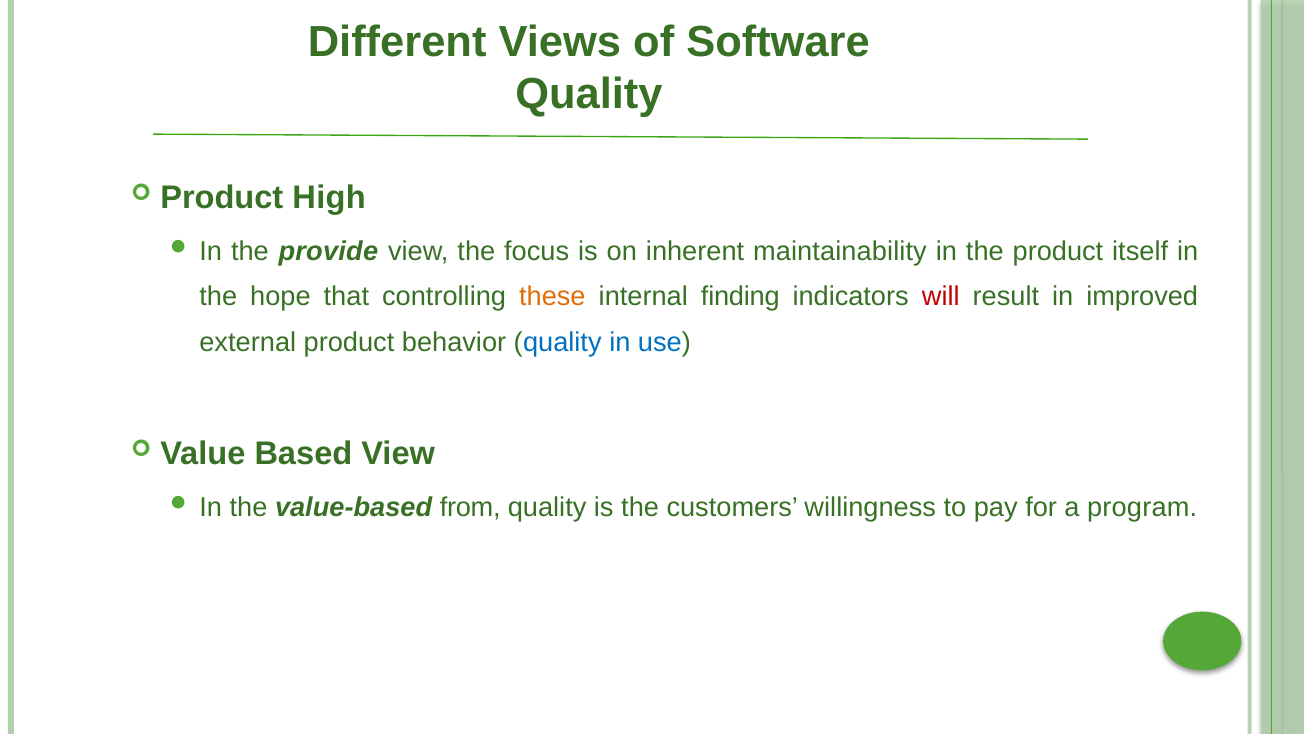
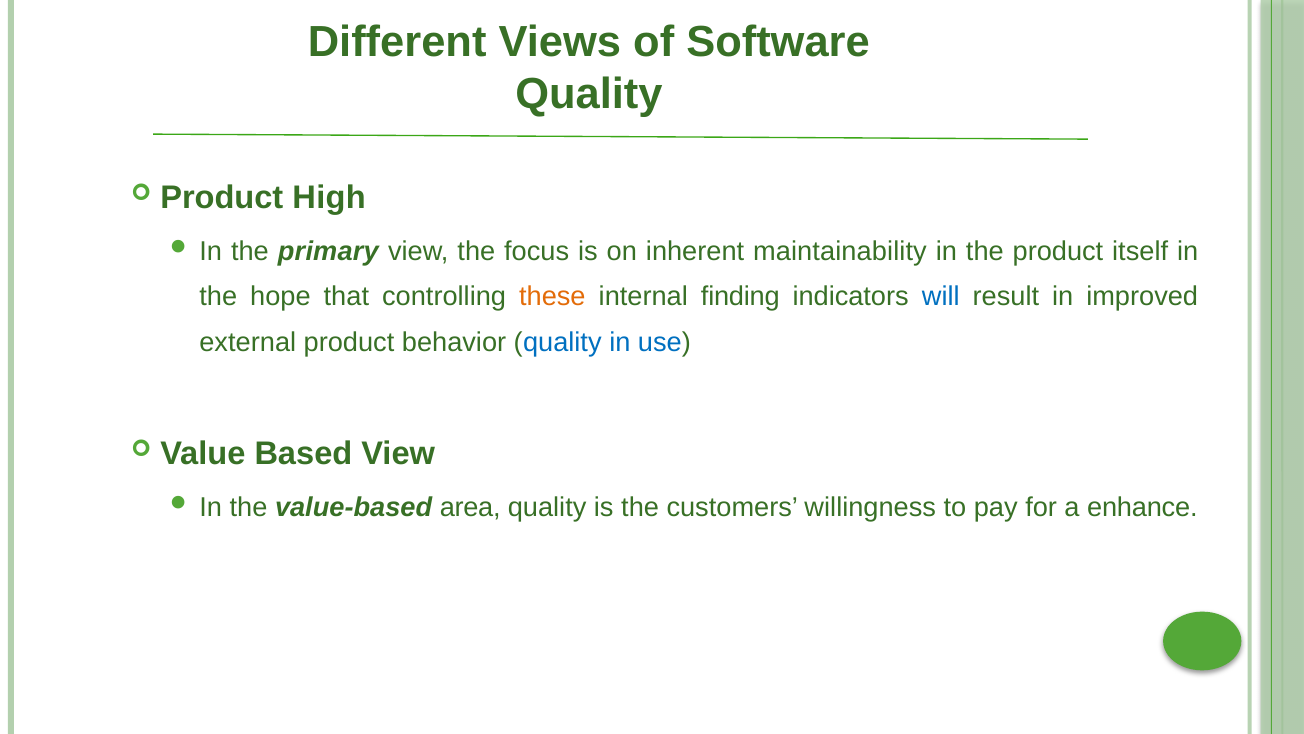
provide: provide -> primary
will colour: red -> blue
from: from -> area
program: program -> enhance
